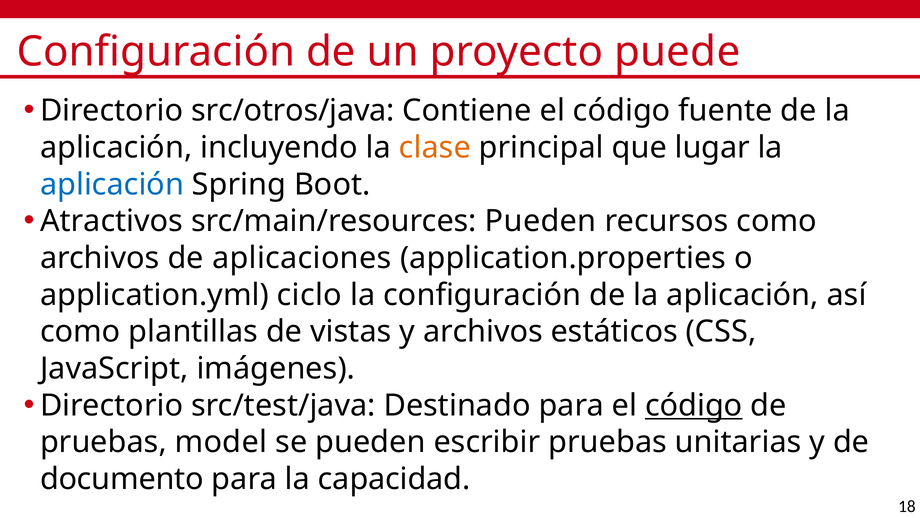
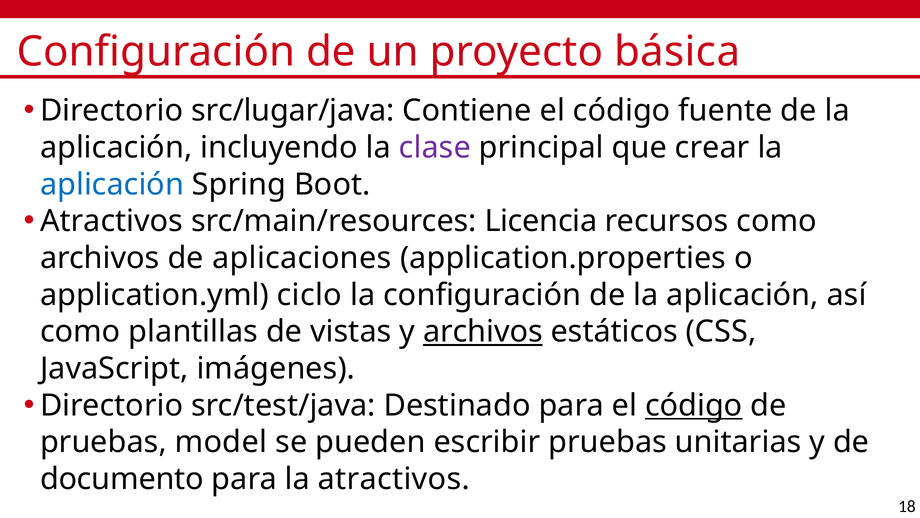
puede: puede -> básica
src/otros/java: src/otros/java -> src/lugar/java
clase colour: orange -> purple
lugar: lugar -> crear
src/main/resources Pueden: Pueden -> Licencia
archivos at (483, 332) underline: none -> present
la capacidad: capacidad -> atractivos
